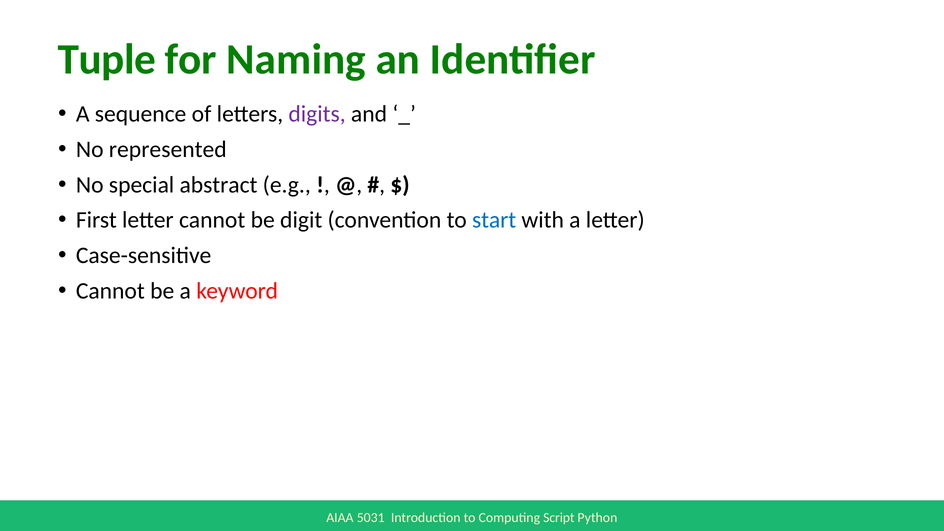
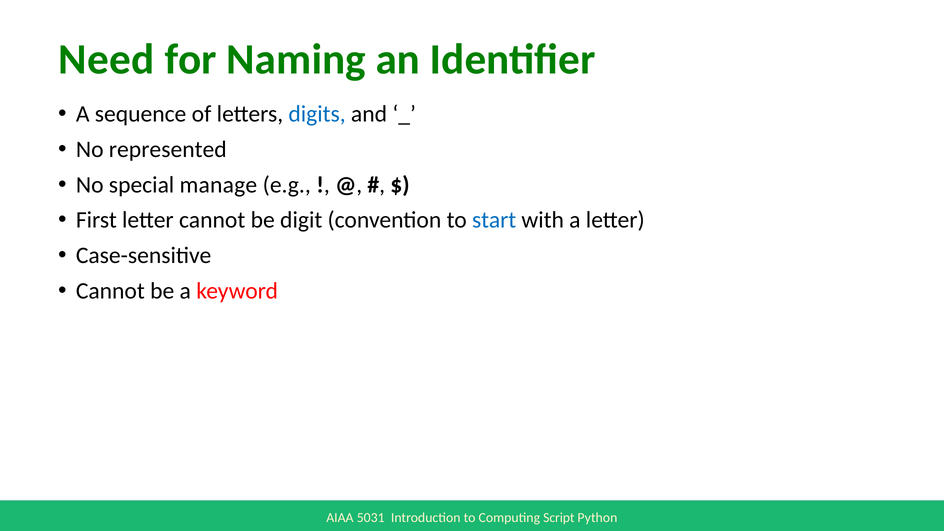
Tuple: Tuple -> Need
digits colour: purple -> blue
abstract: abstract -> manage
